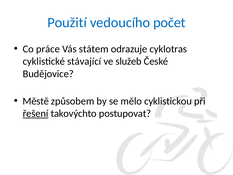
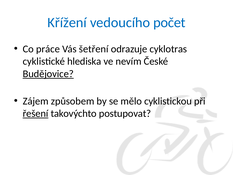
Použití: Použití -> Křížení
státem: státem -> šetření
stávající: stávající -> hlediska
služeb: služeb -> nevím
Budějovice underline: none -> present
Městě: Městě -> Zájem
